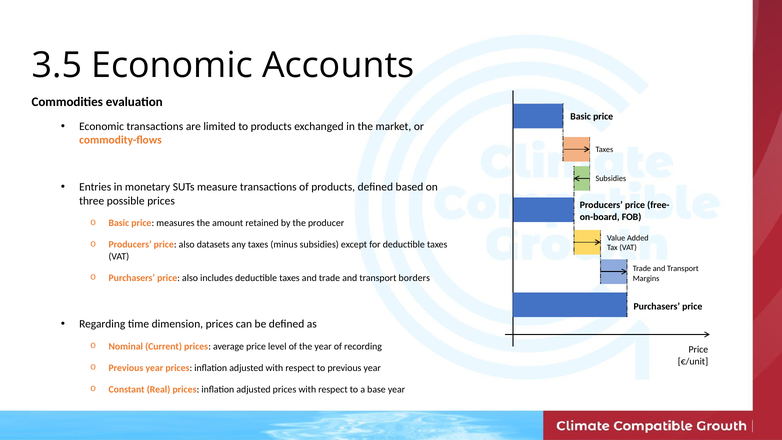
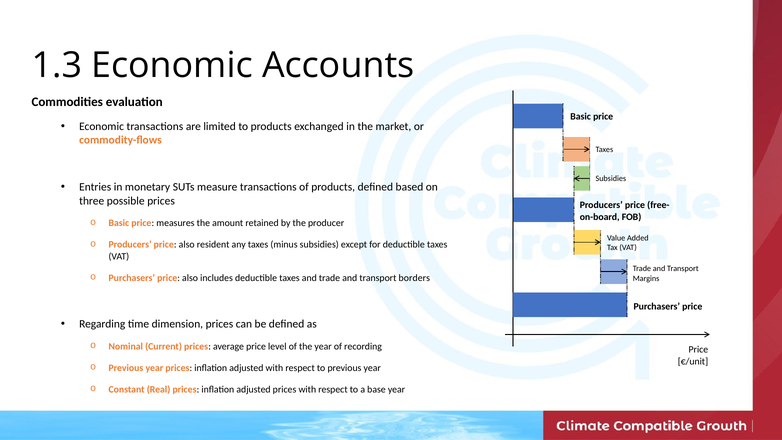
3.5: 3.5 -> 1.3
datasets: datasets -> resident
